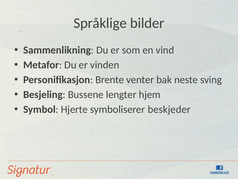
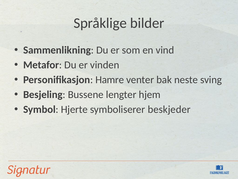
Brente: Brente -> Hamre
